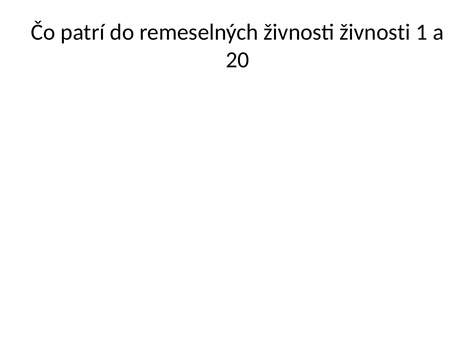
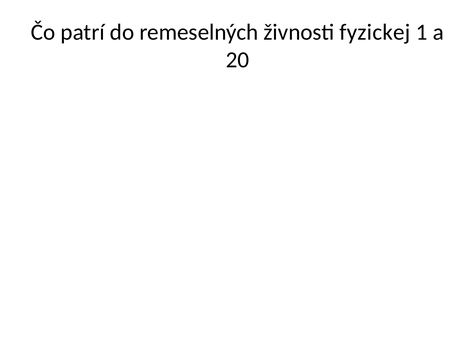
živnosti živnosti: živnosti -> fyzickej
